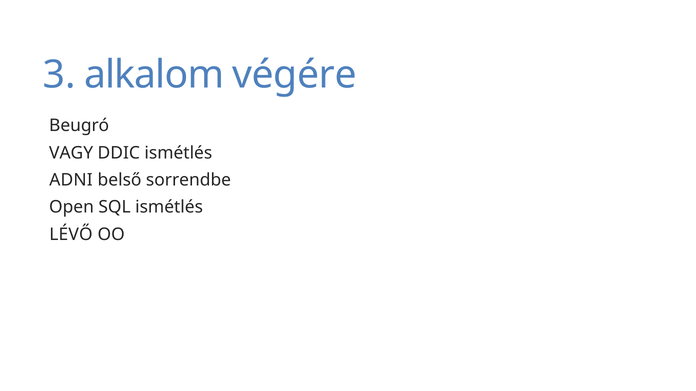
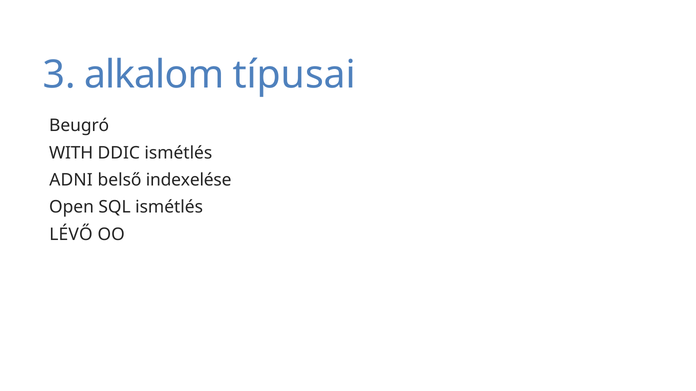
végére: végére -> típusai
VAGY: VAGY -> WITH
sorrendbe: sorrendbe -> indexelése
